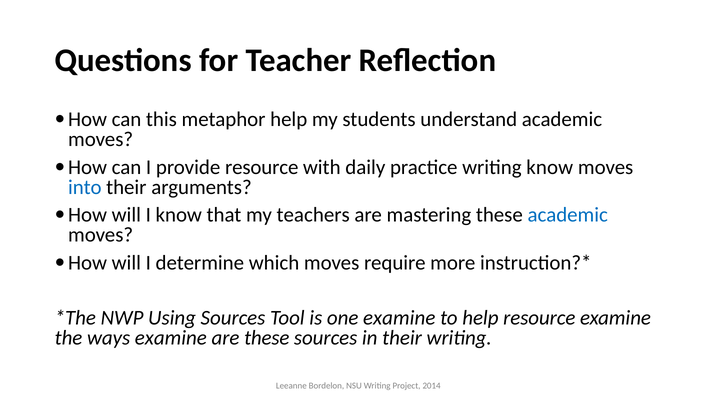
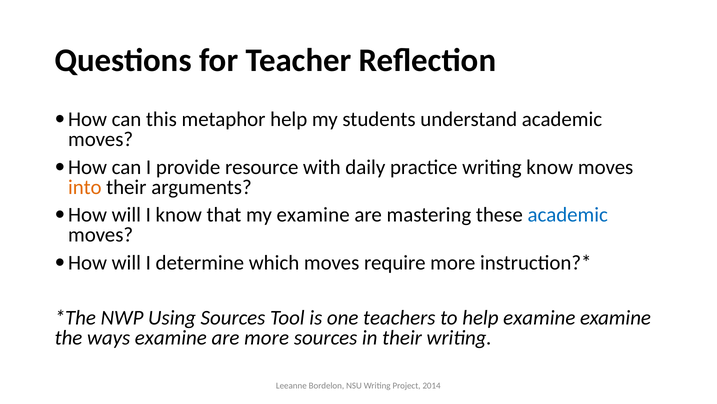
into colour: blue -> orange
my teachers: teachers -> examine
one examine: examine -> teachers
help resource: resource -> examine
are these: these -> more
